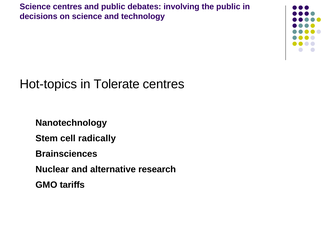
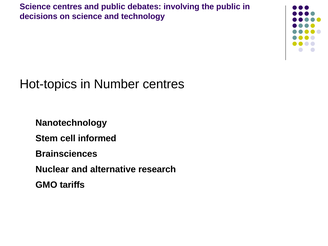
Tolerate: Tolerate -> Number
radically: radically -> informed
